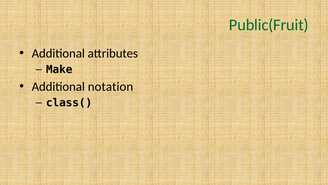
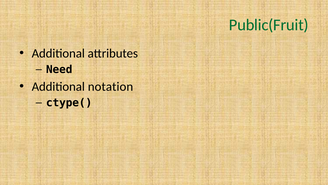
Make: Make -> Need
class(: class( -> ctype(
